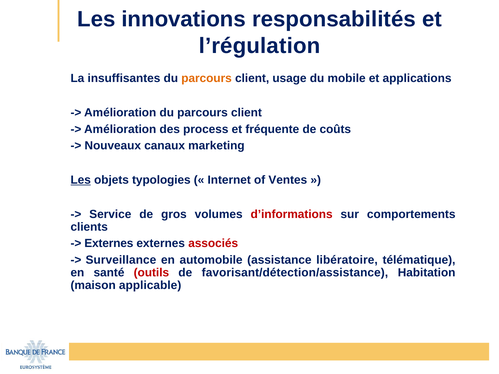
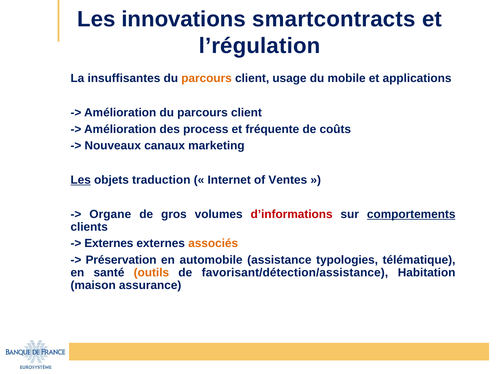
responsabilités: responsabilités -> smartcontracts
typologies: typologies -> traduction
Service: Service -> Organe
comportements underline: none -> present
associés colour: red -> orange
Surveillance: Surveillance -> Préservation
libératoire: libératoire -> typologies
outils colour: red -> orange
applicable: applicable -> assurance
